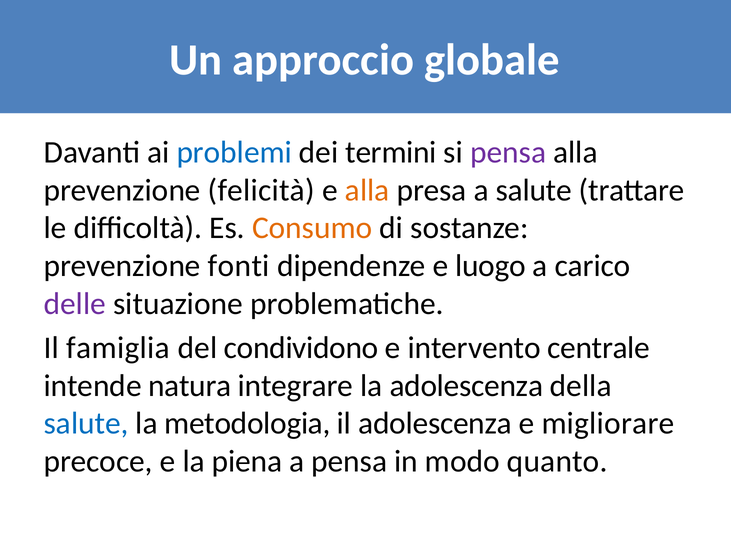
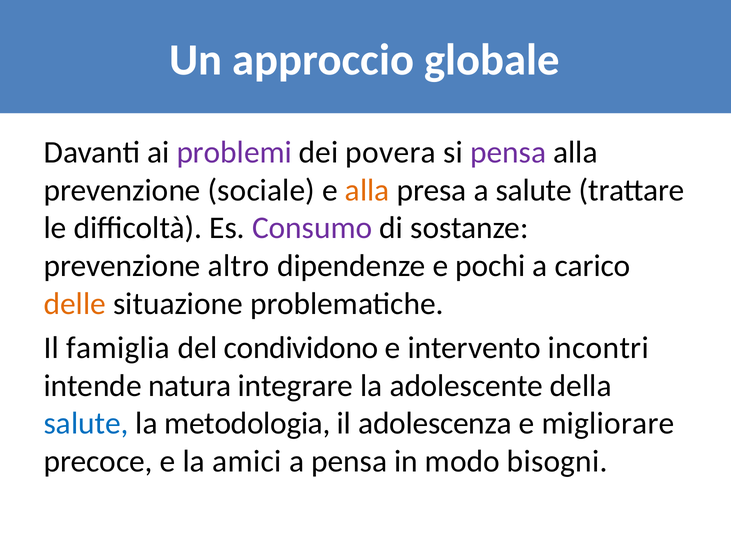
problemi colour: blue -> purple
termini: termini -> povera
felicità: felicità -> sociale
Consumo colour: orange -> purple
fonti: fonti -> altro
luogo: luogo -> pochi
delle colour: purple -> orange
centrale: centrale -> incontri
la adolescenza: adolescenza -> adolescente
piena: piena -> amici
quanto: quanto -> bisogni
